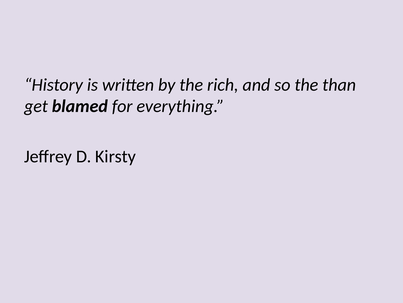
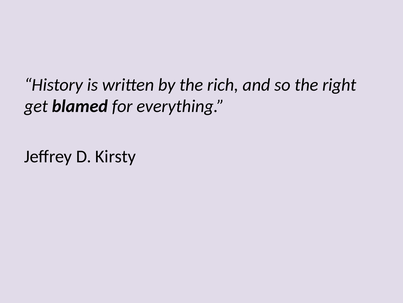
than: than -> right
